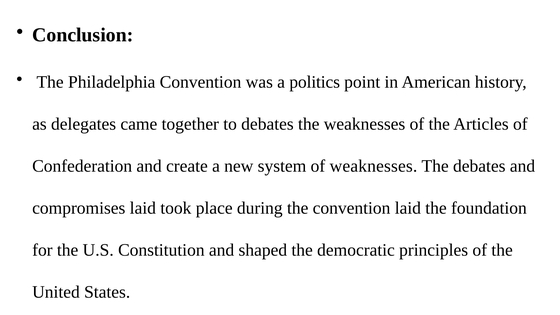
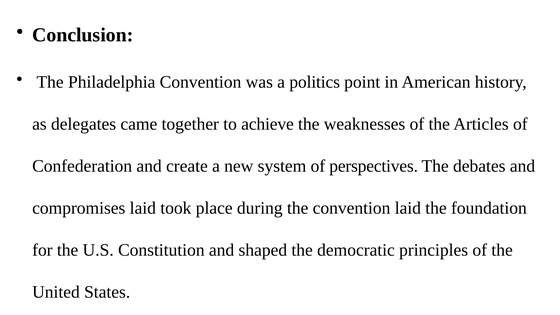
to debates: debates -> achieve
of weaknesses: weaknesses -> perspectives
